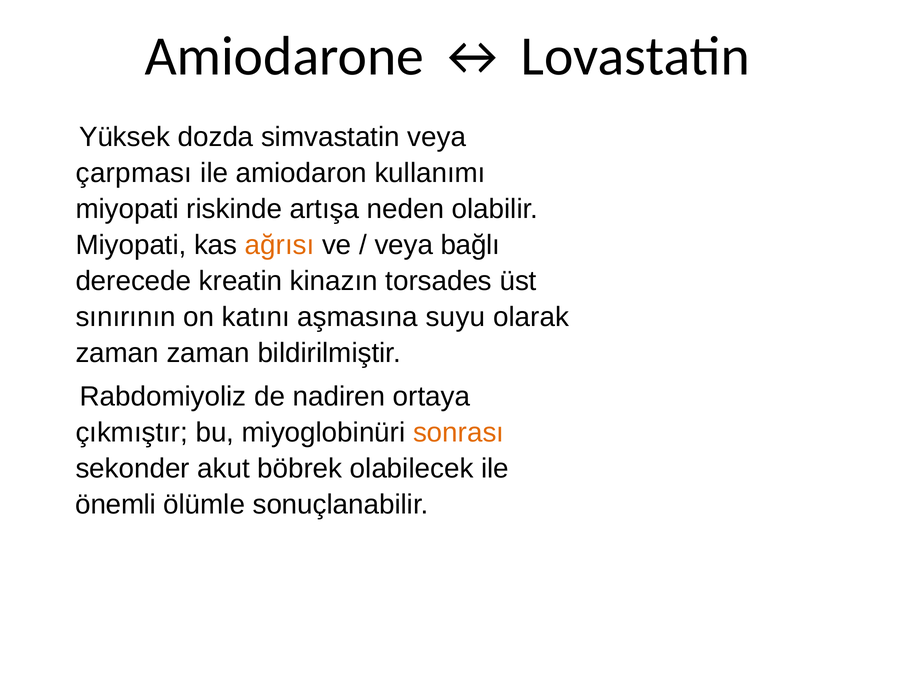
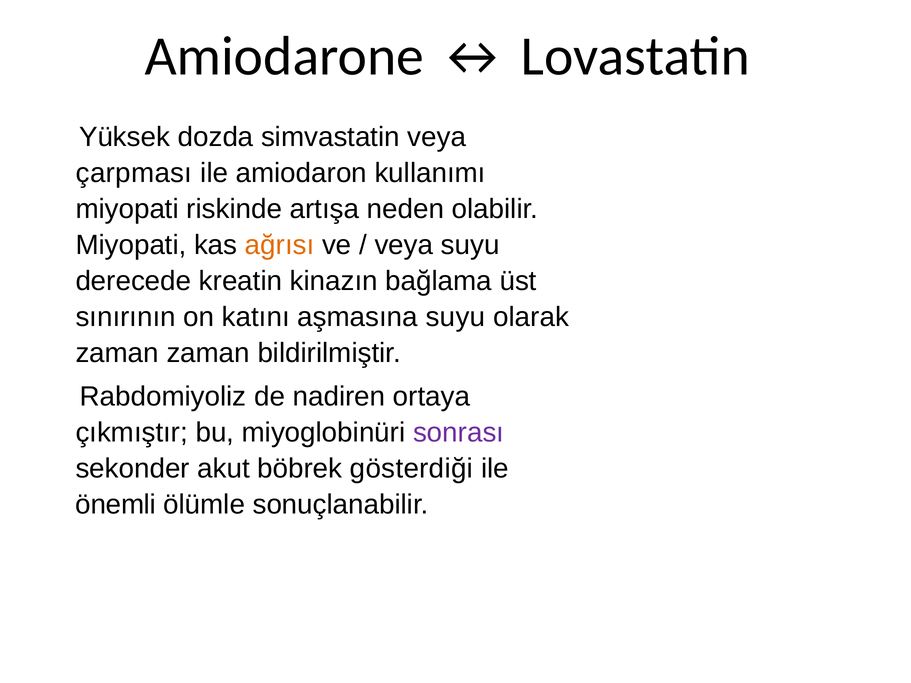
veya bağlı: bağlı -> suyu
torsades: torsades -> bağlama
sonrası colour: orange -> purple
olabilecek: olabilecek -> gösterdiği
